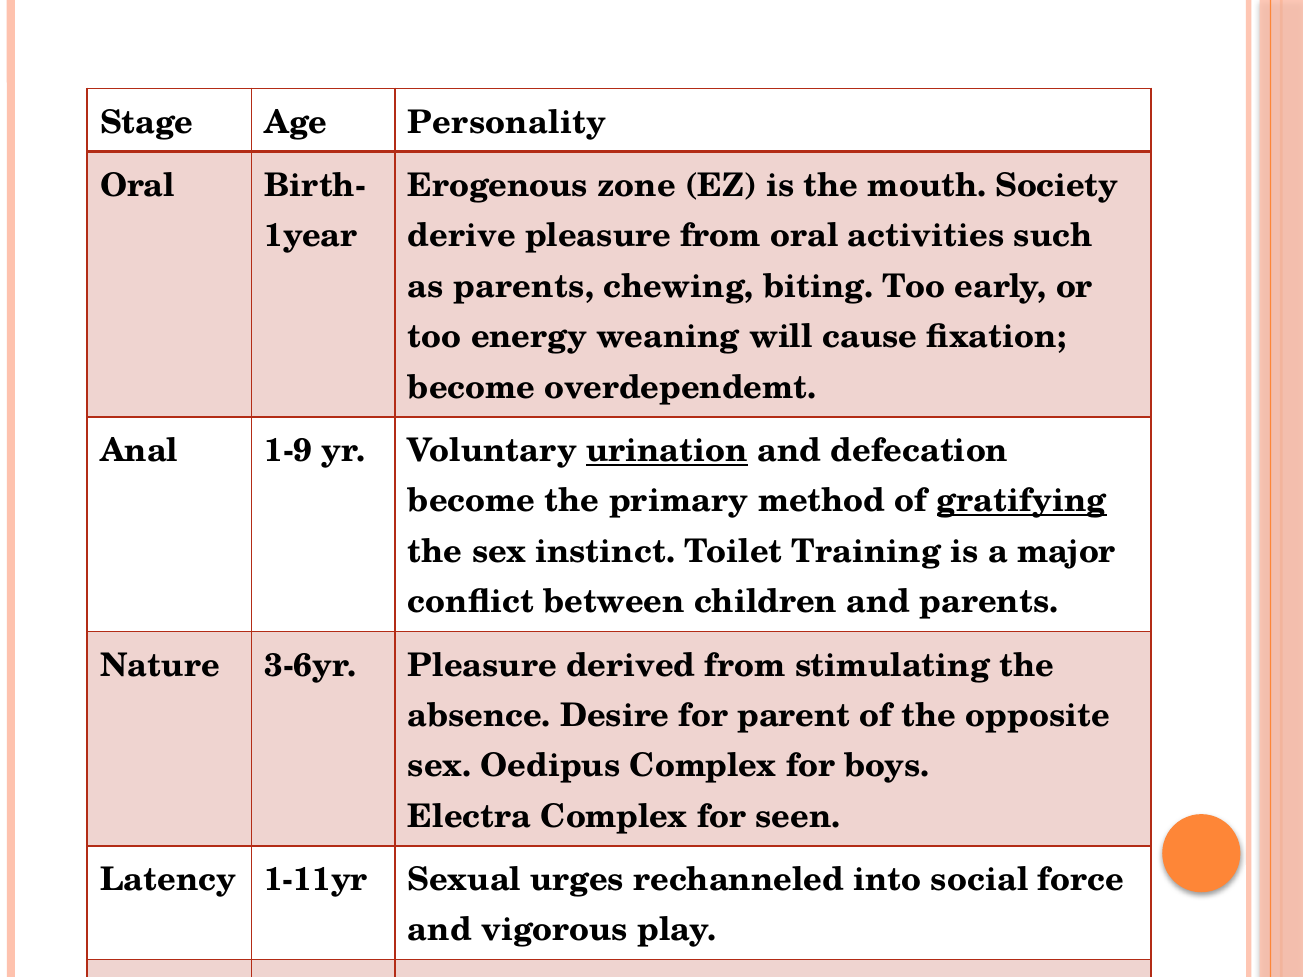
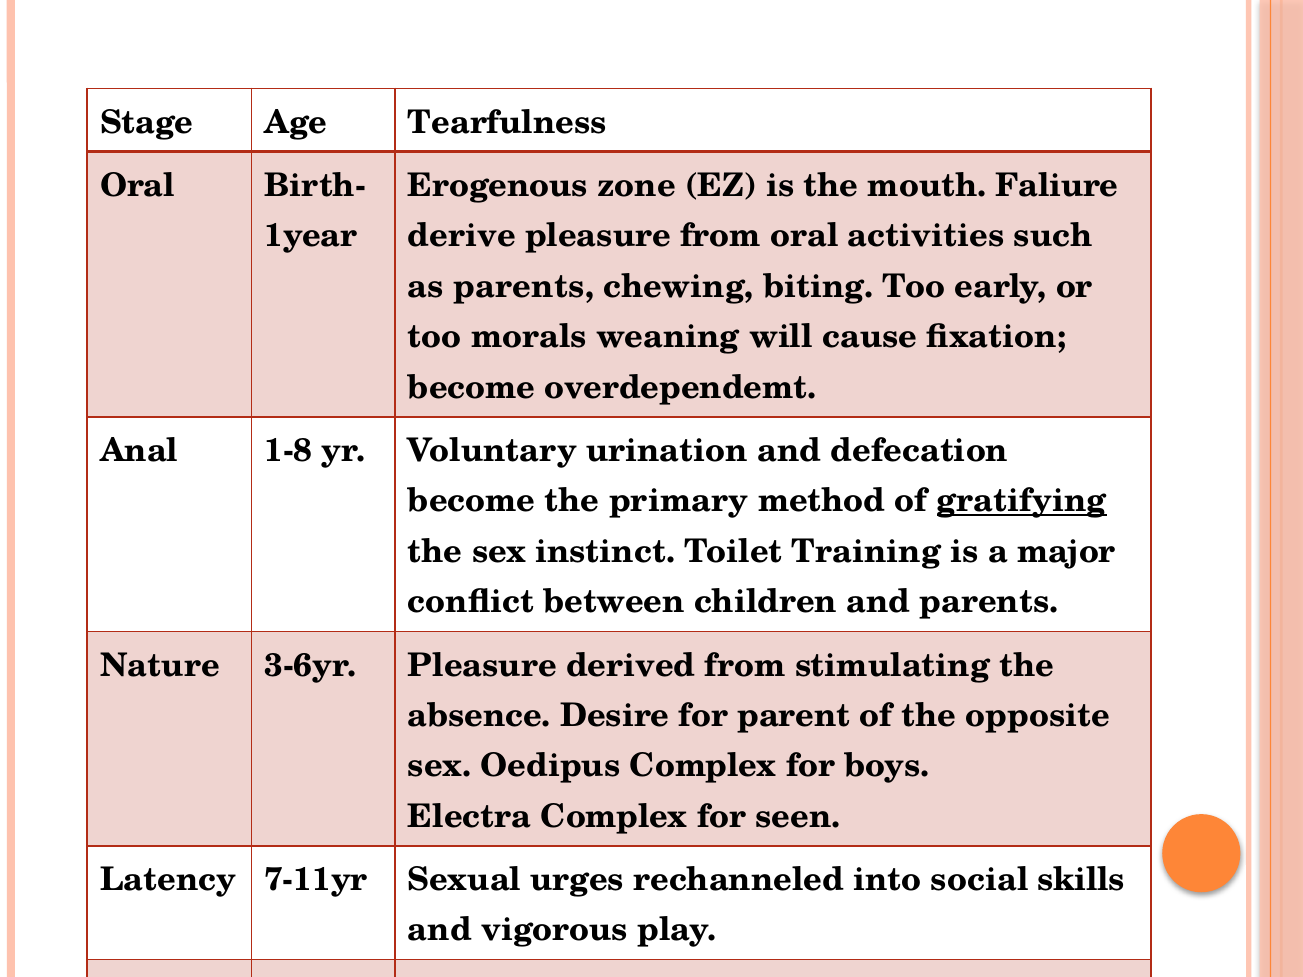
Personality: Personality -> Tearfulness
Society: Society -> Faliure
energy: energy -> morals
1-9: 1-9 -> 1-8
urination underline: present -> none
1-11yr: 1-11yr -> 7-11yr
force: force -> skills
